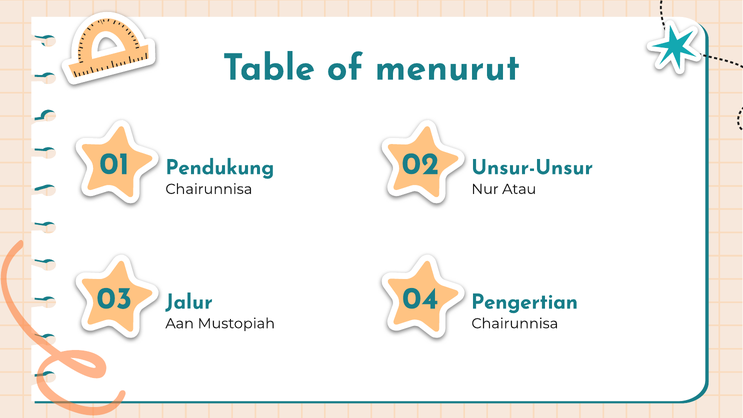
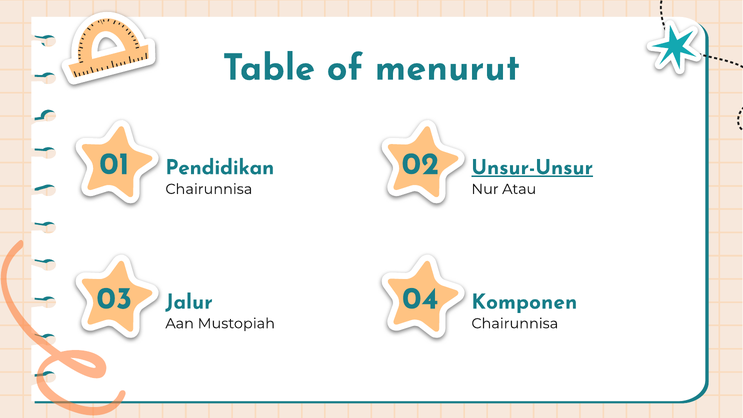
Pendukung: Pendukung -> Pendidikan
Unsur-Unsur underline: none -> present
Pengertian: Pengertian -> Komponen
